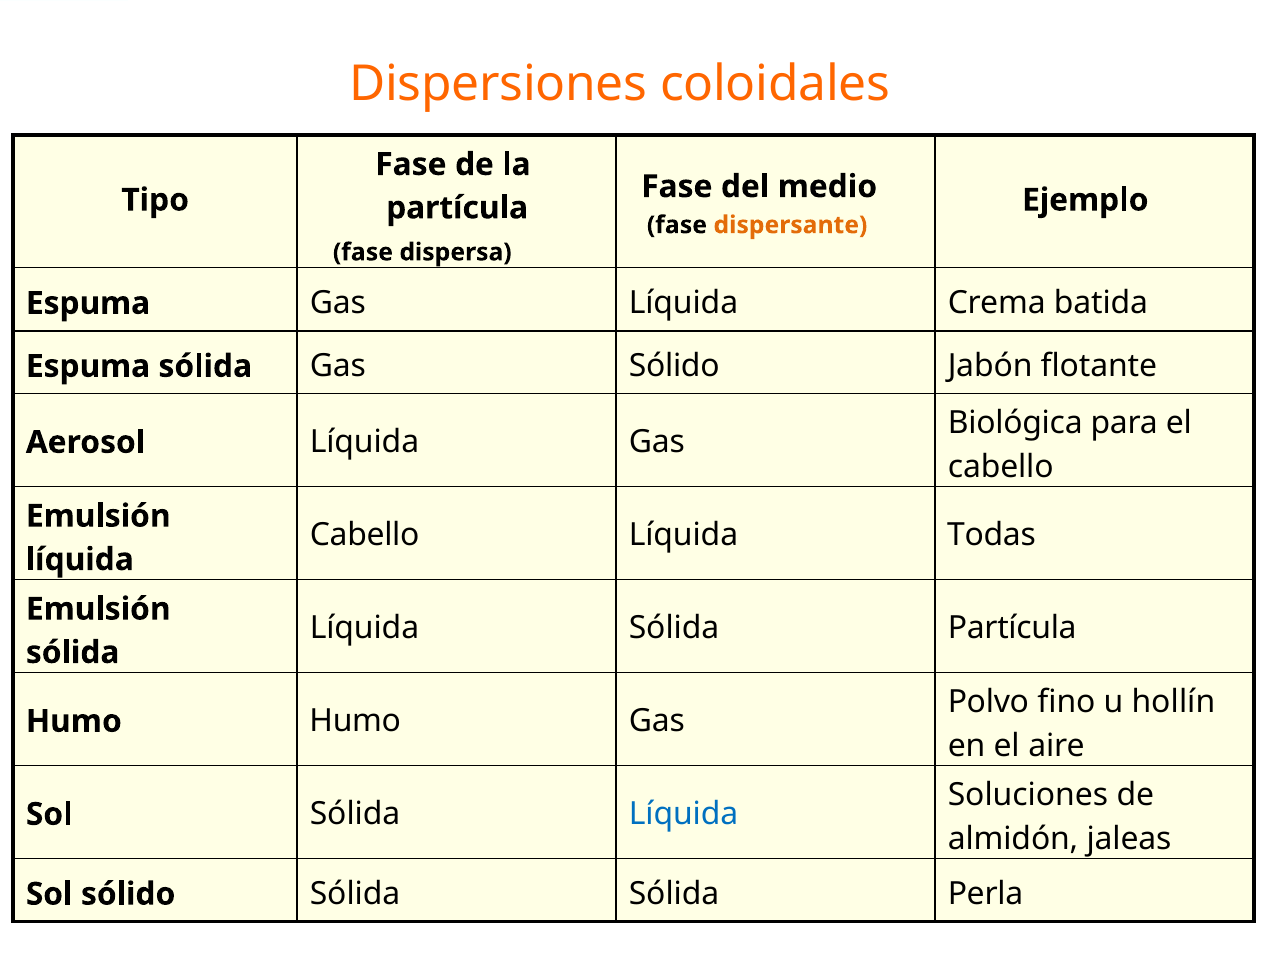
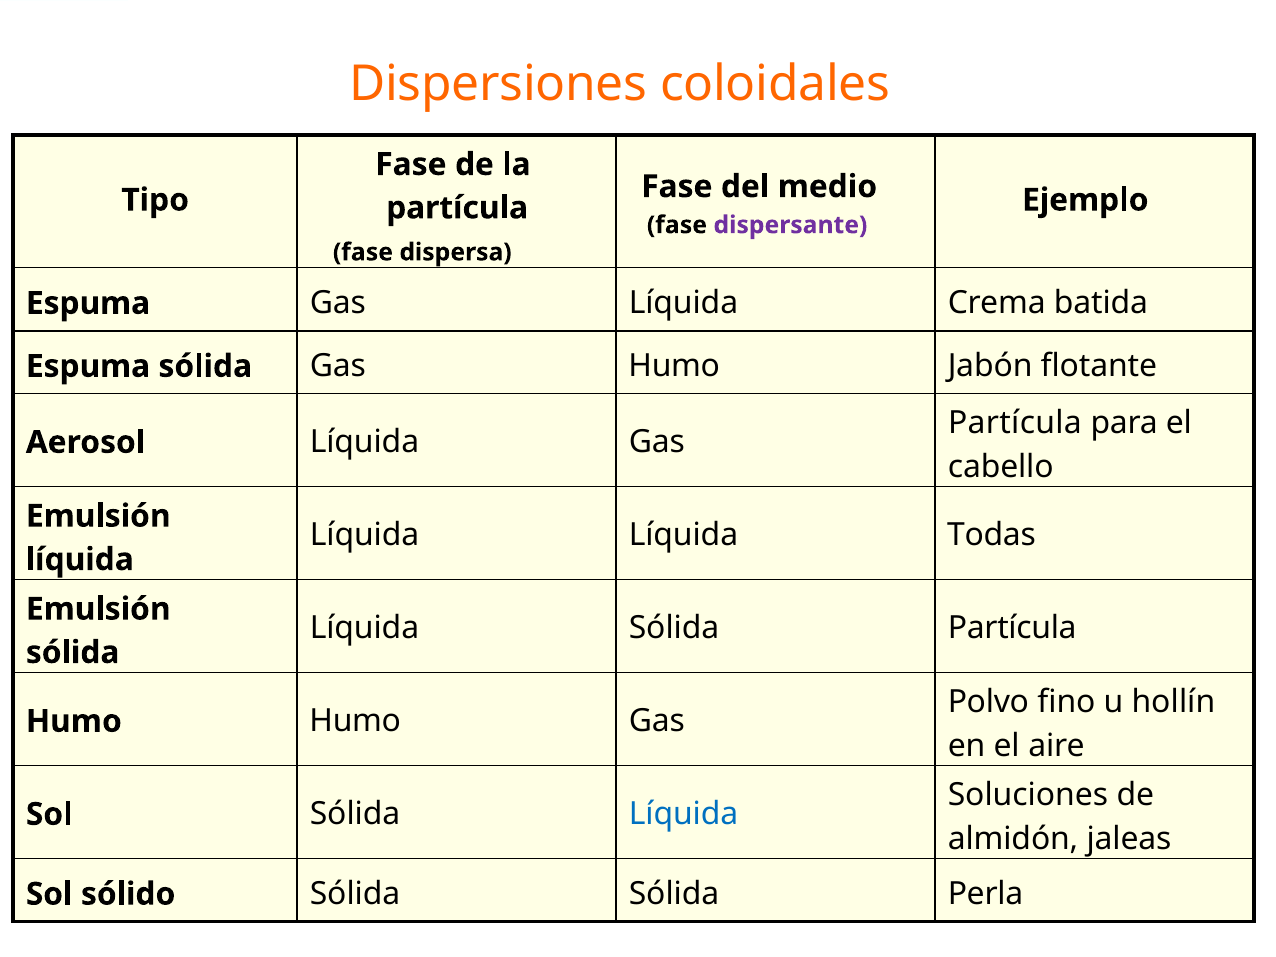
dispersante colour: orange -> purple
Gas Sólido: Sólido -> Humo
Biológica at (1015, 423): Biológica -> Partícula
Cabello at (365, 535): Cabello -> Líquida
